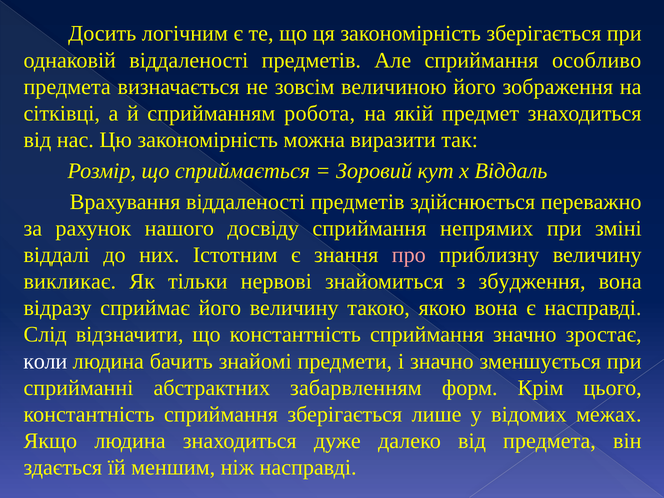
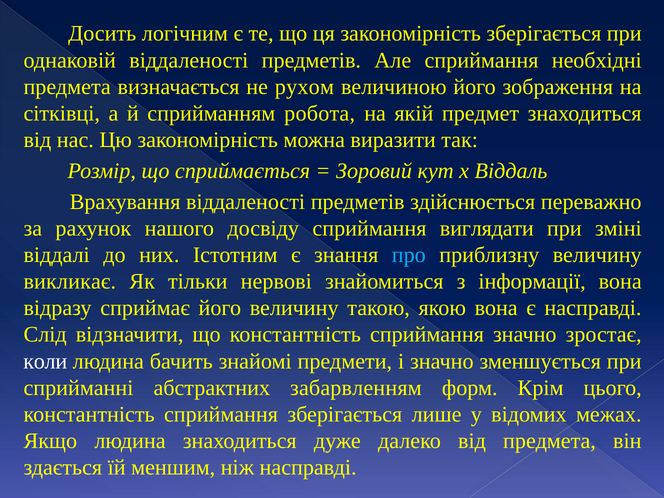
особливо: особливо -> необхідні
зовсім: зовсім -> рухом
непрямих: непрямих -> виглядати
про colour: pink -> light blue
збудження: збудження -> інформації
